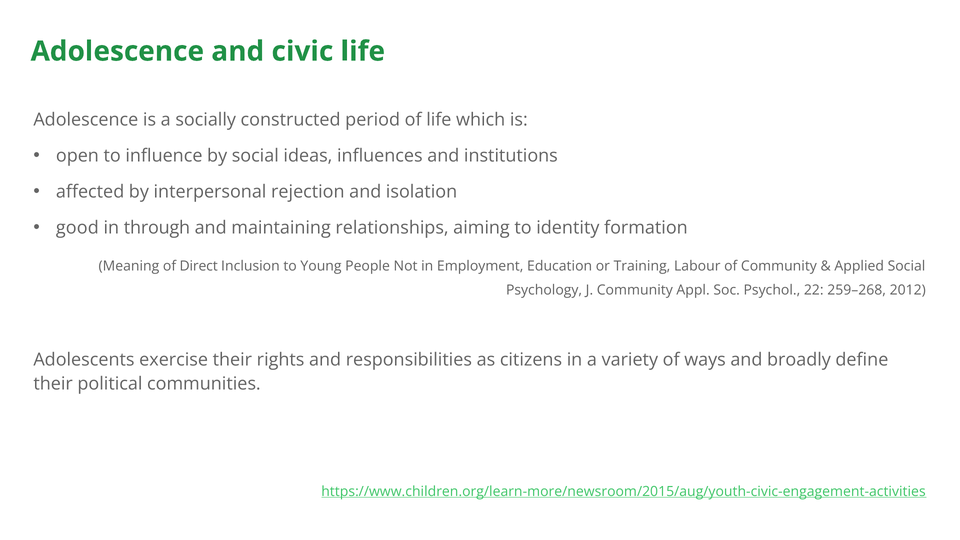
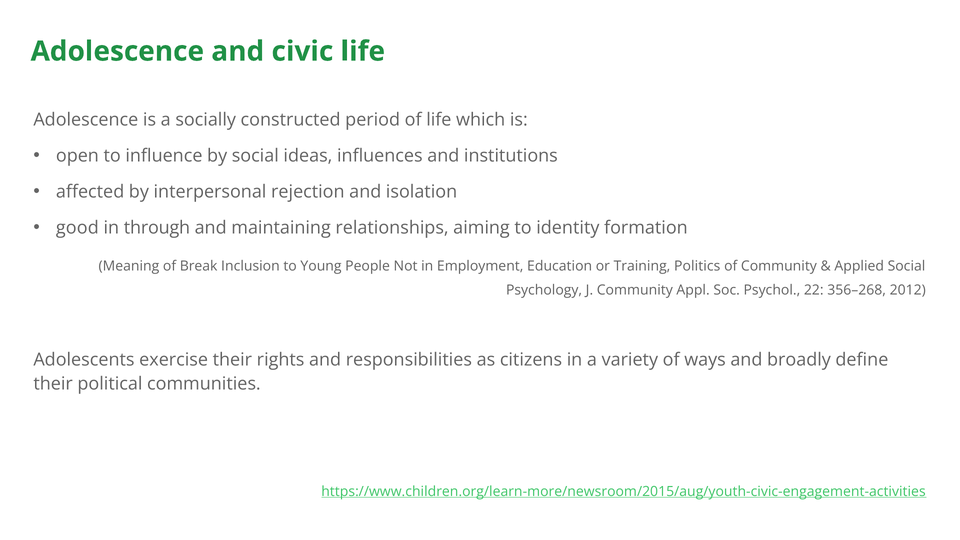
Direct: Direct -> Break
Labour: Labour -> Politics
259–268: 259–268 -> 356–268
